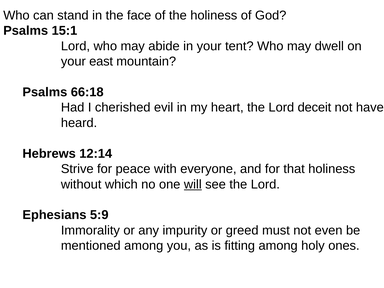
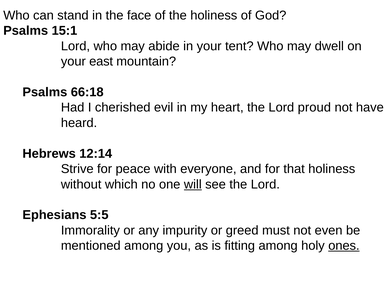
deceit: deceit -> proud
5:9: 5:9 -> 5:5
ones underline: none -> present
